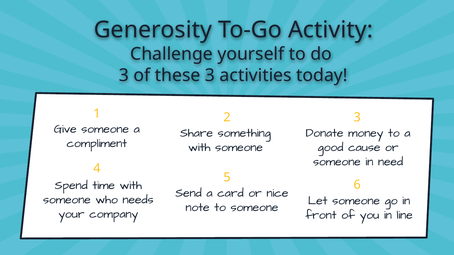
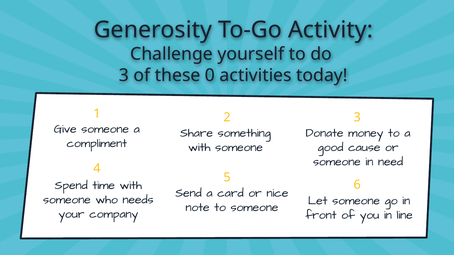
these 3: 3 -> 0
